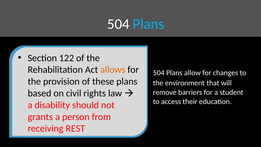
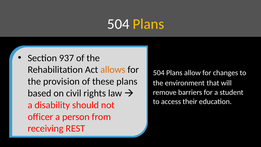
Plans at (148, 24) colour: light blue -> yellow
122: 122 -> 937
grants: grants -> officer
